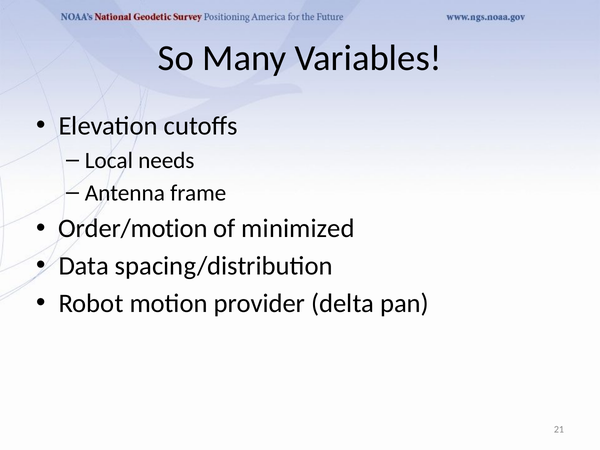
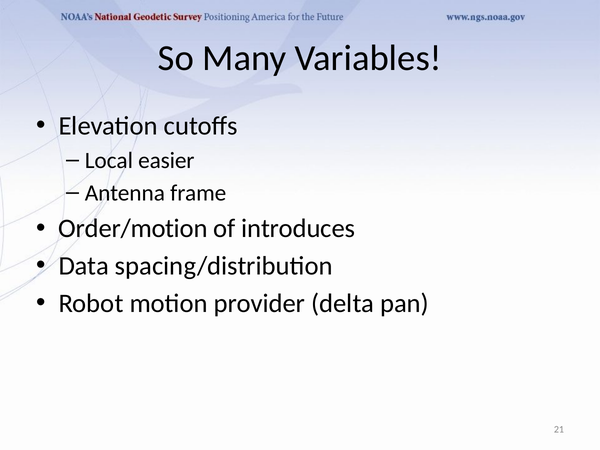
needs: needs -> easier
minimized: minimized -> introduces
